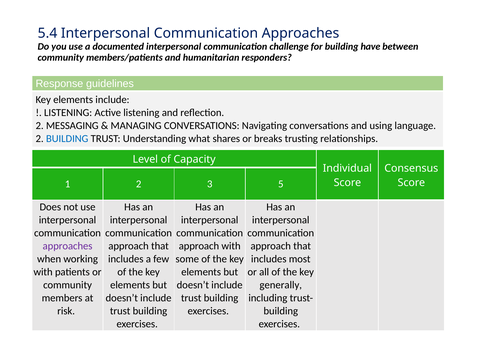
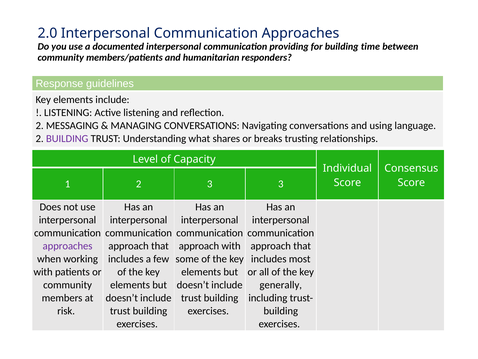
5.4: 5.4 -> 2.0
challenge: challenge -> providing
have: have -> time
BUILDING at (67, 138) colour: blue -> purple
3 5: 5 -> 3
